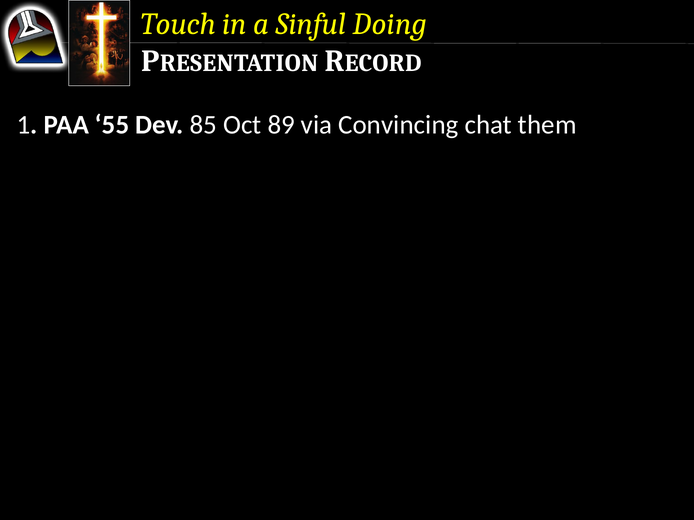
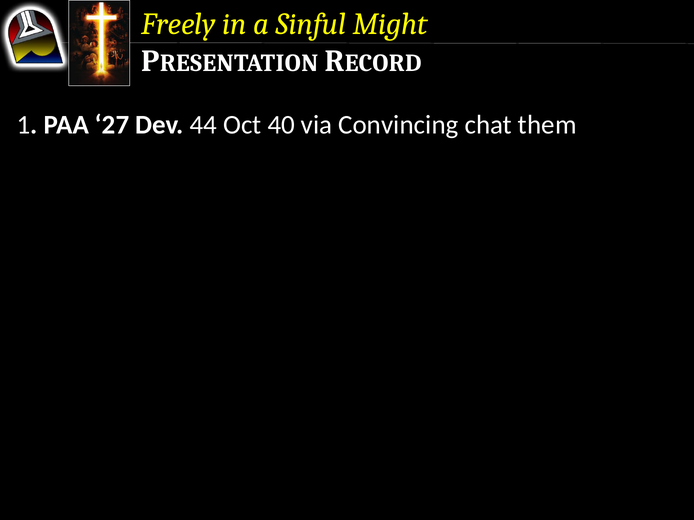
Touch: Touch -> Freely
Doing: Doing -> Might
55: 55 -> 27
85: 85 -> 44
89: 89 -> 40
